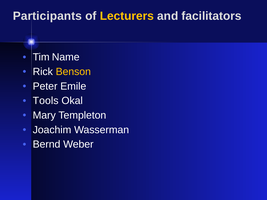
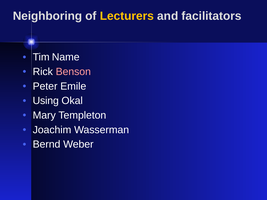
Participants: Participants -> Neighboring
Benson colour: yellow -> pink
Tools: Tools -> Using
